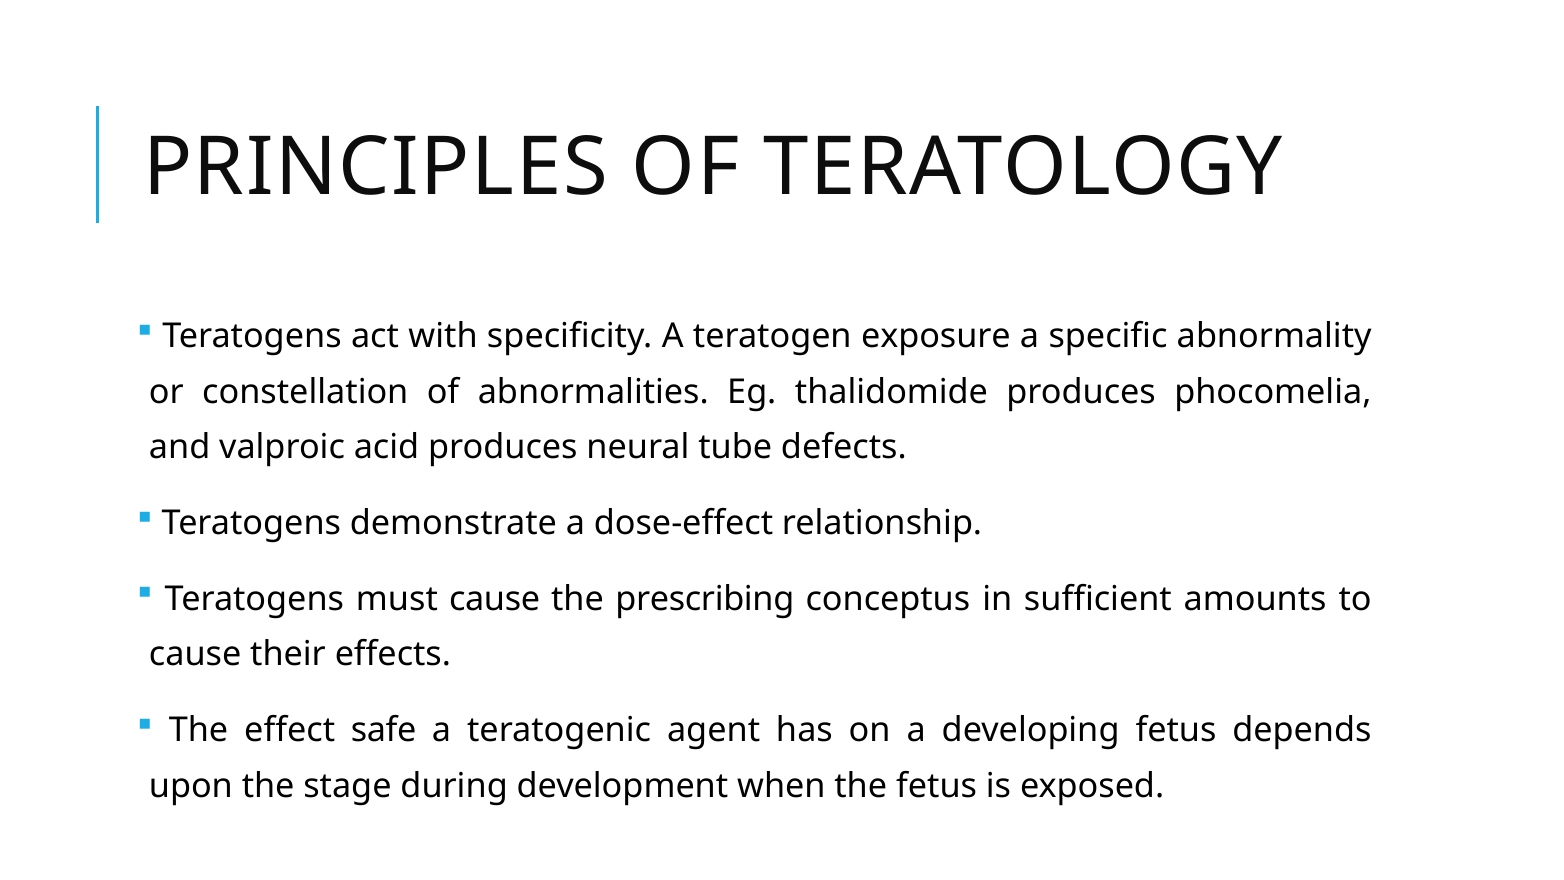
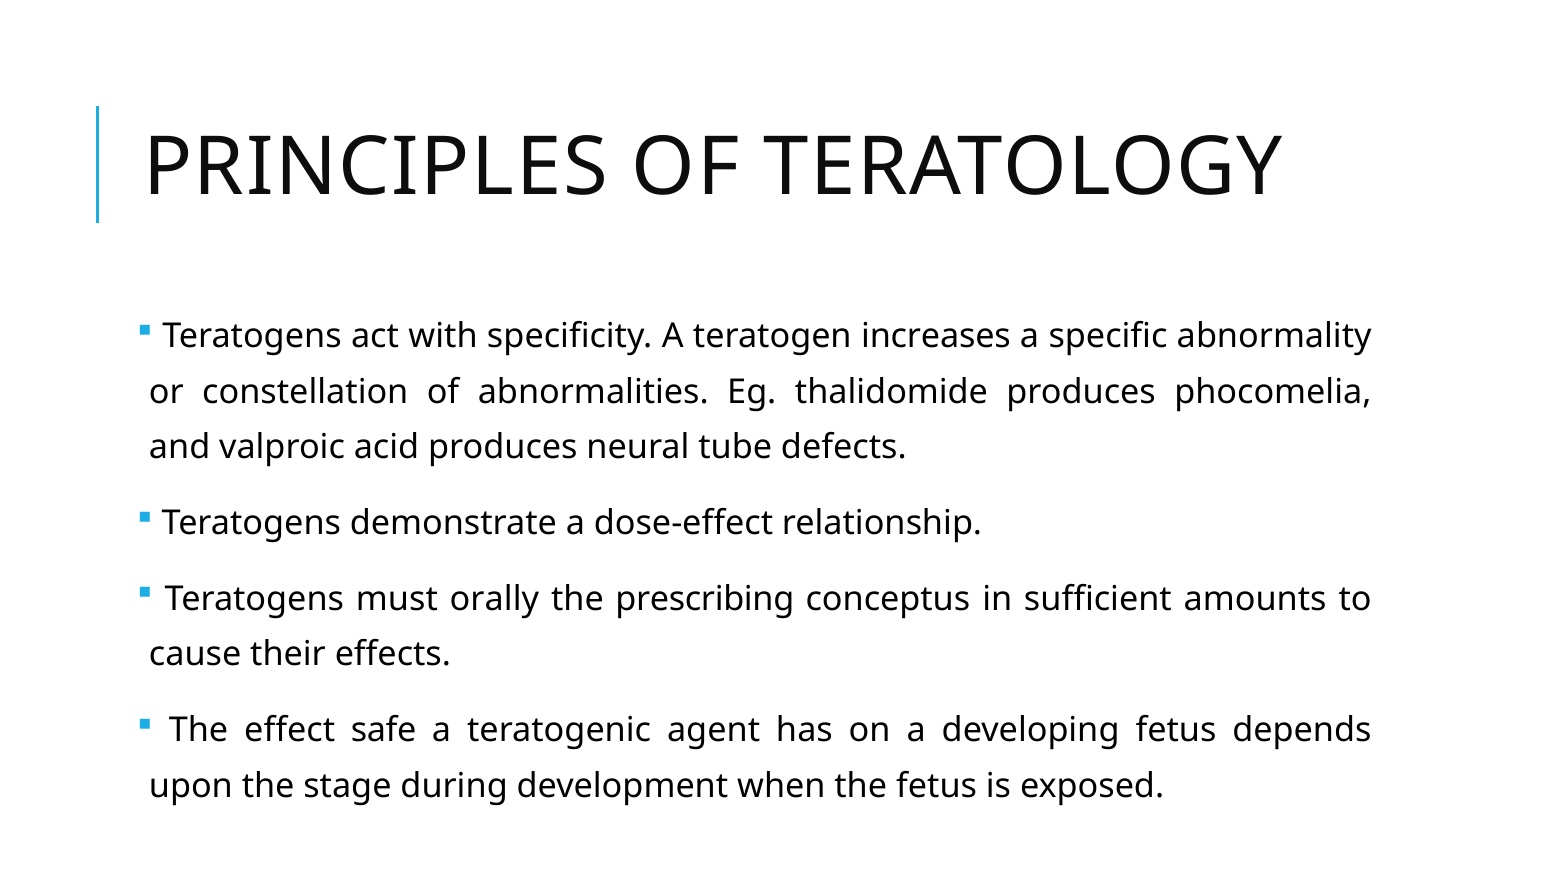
exposure: exposure -> increases
must cause: cause -> orally
